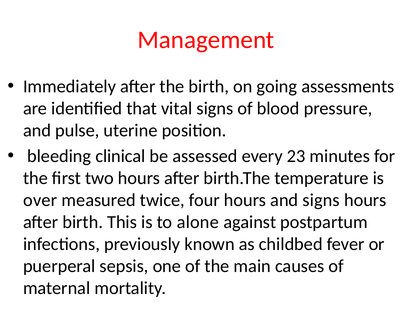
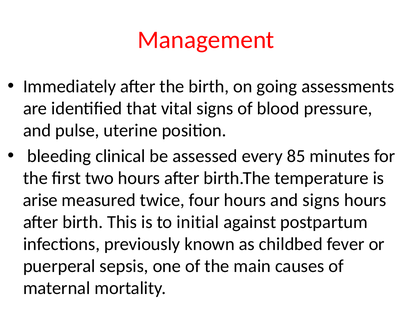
23: 23 -> 85
over: over -> arise
alone: alone -> initial
